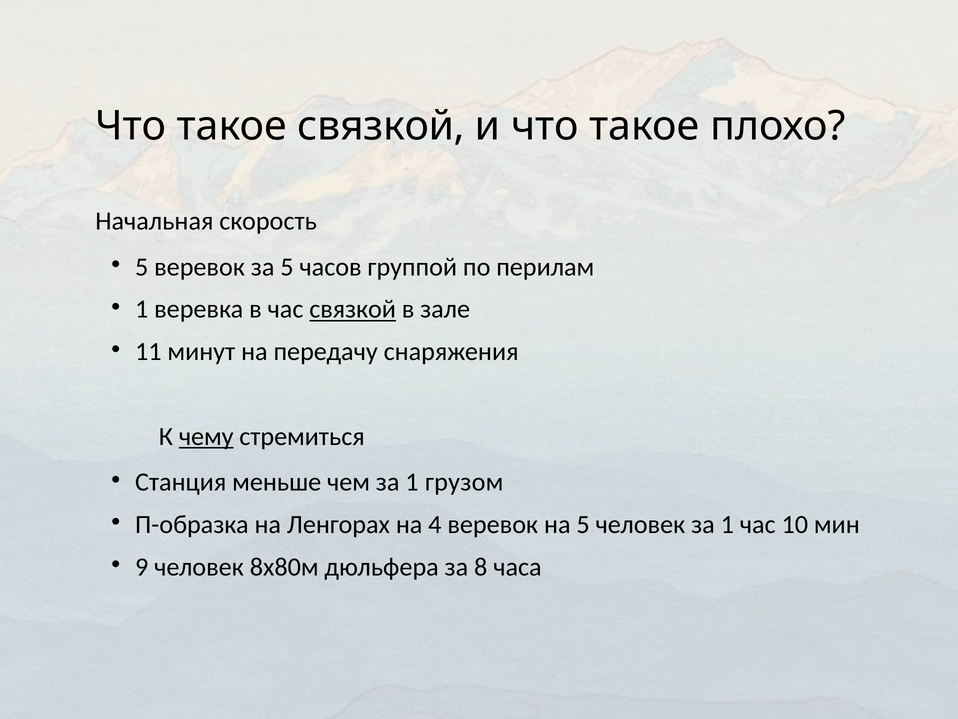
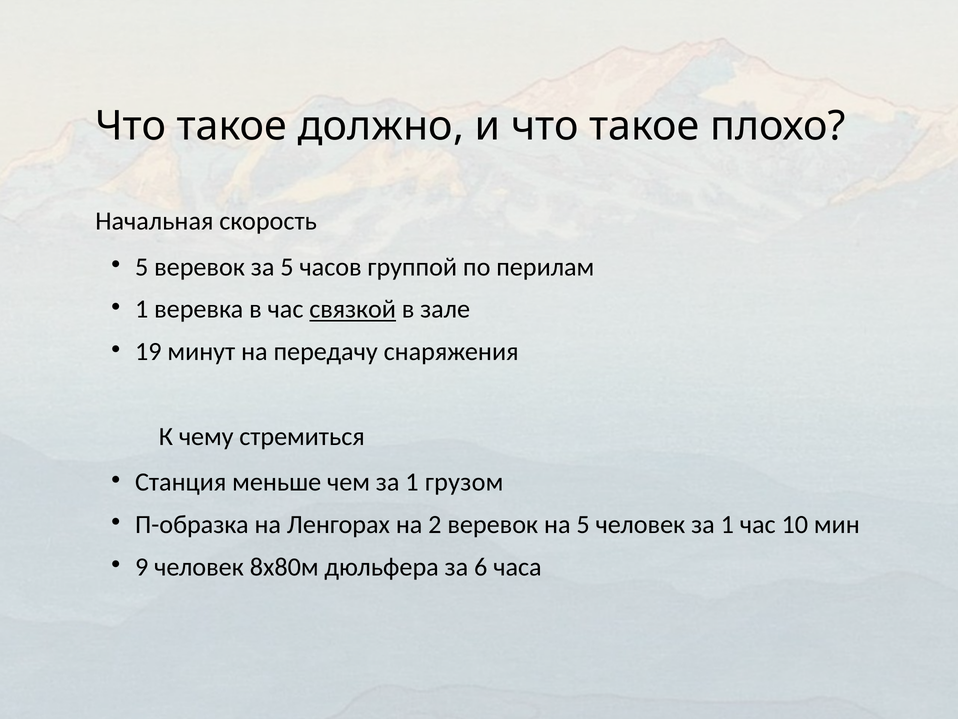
такое связкой: связкой -> должно
11: 11 -> 19
чему underline: present -> none
4: 4 -> 2
8: 8 -> 6
